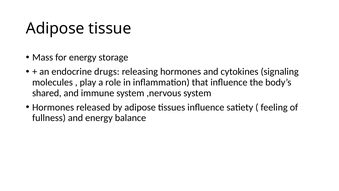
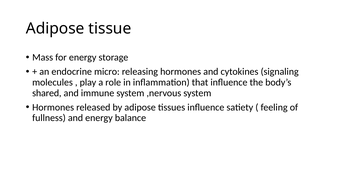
drugs: drugs -> micro
